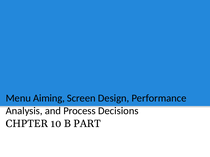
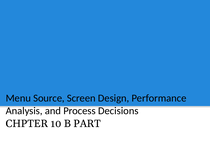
Aiming: Aiming -> Source
